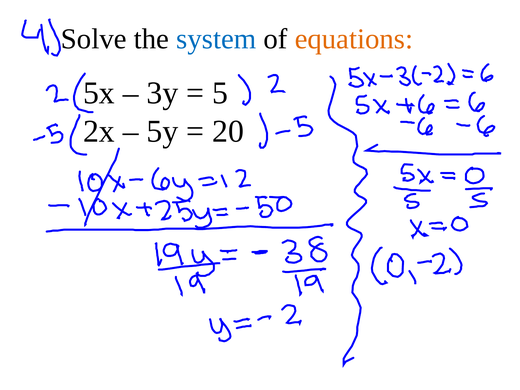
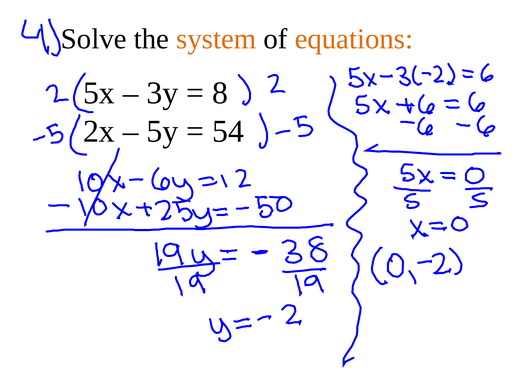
system colour: blue -> orange
5: 5 -> 8
20: 20 -> 54
